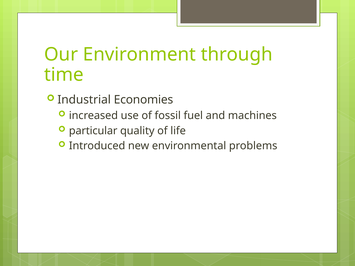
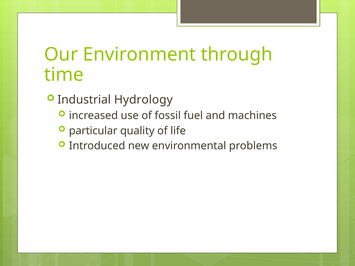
Economies: Economies -> Hydrology
